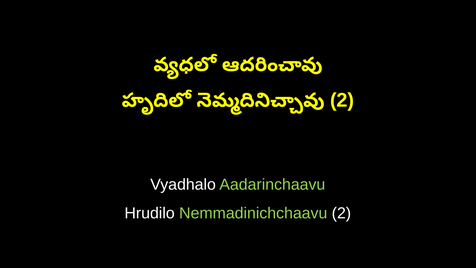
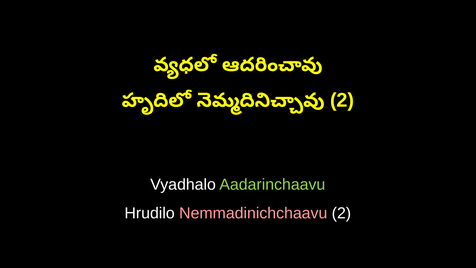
Nemmadinichchaavu colour: light green -> pink
